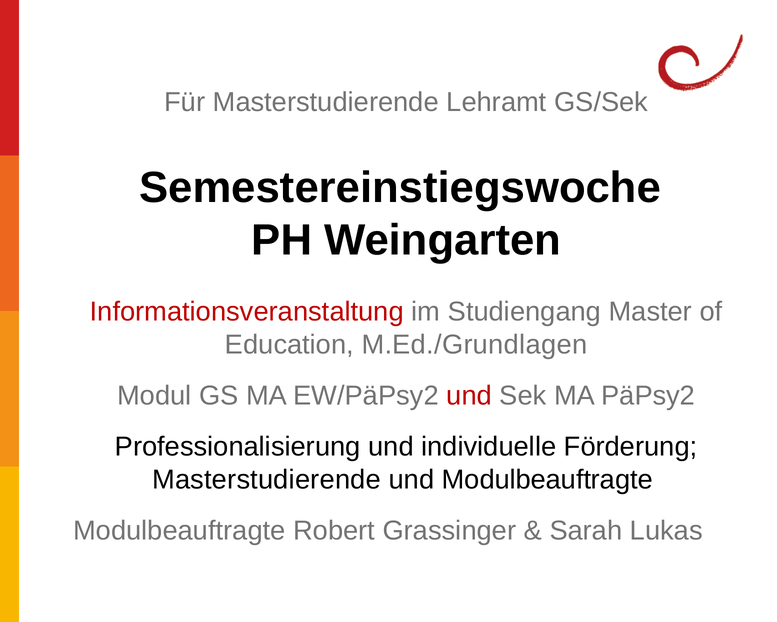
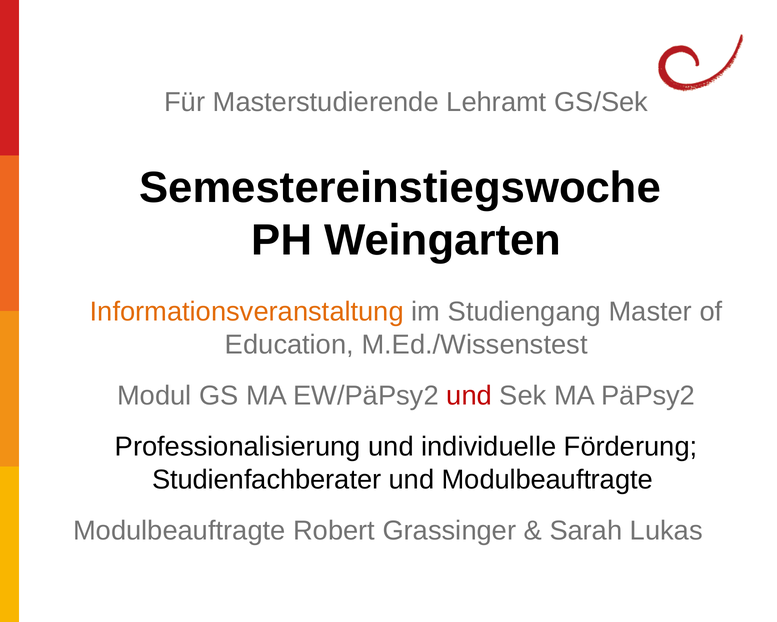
Informationsveranstaltung colour: red -> orange
M.Ed./Grundlagen: M.Ed./Grundlagen -> M.Ed./Wissenstest
Masterstudierende at (267, 479): Masterstudierende -> Studienfachberater
